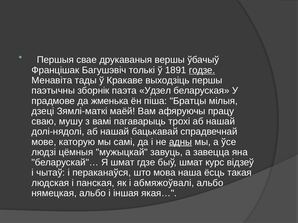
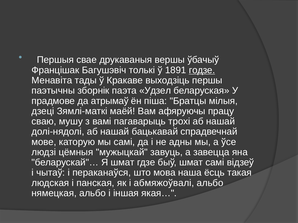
жменька: жменька -> атрымаў
адны underline: present -> none
шмат курс: курс -> самі
